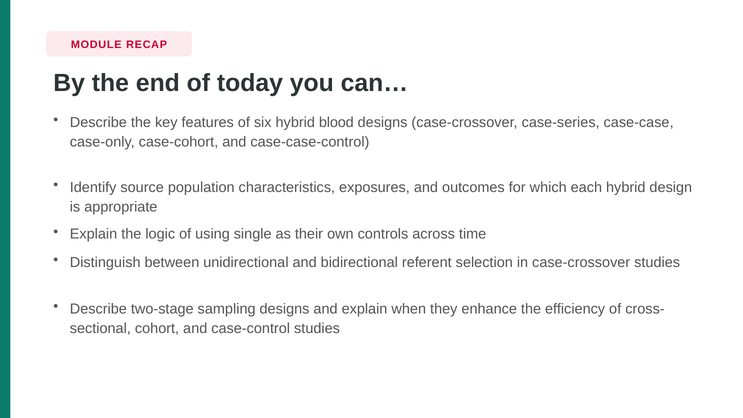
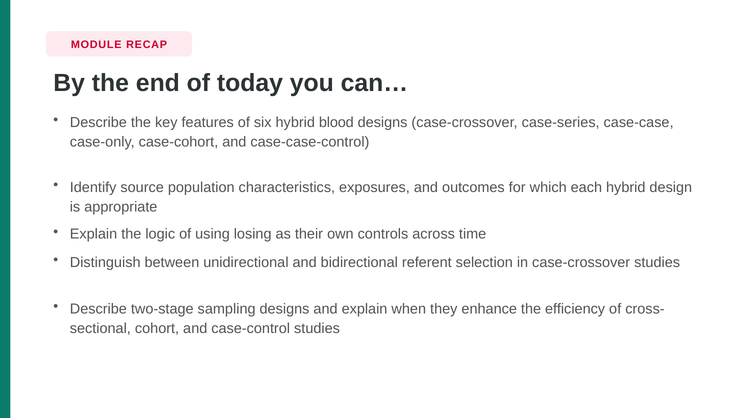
single: single -> losing
